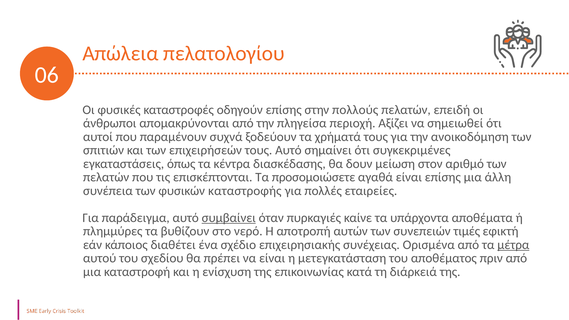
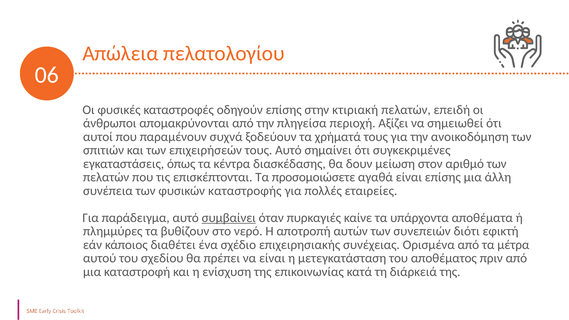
πολλούς: πολλούς -> κτιριακή
τιμές: τιμές -> διότι
μέτρα underline: present -> none
